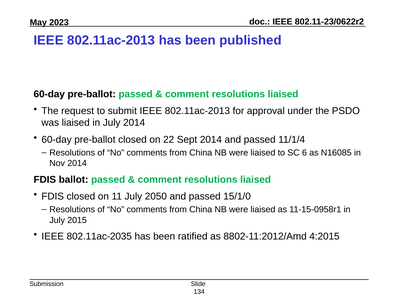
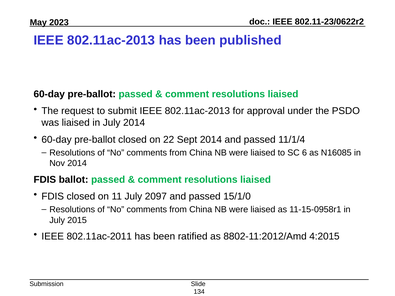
2050: 2050 -> 2097
802.11ac-2035: 802.11ac-2035 -> 802.11ac-2011
